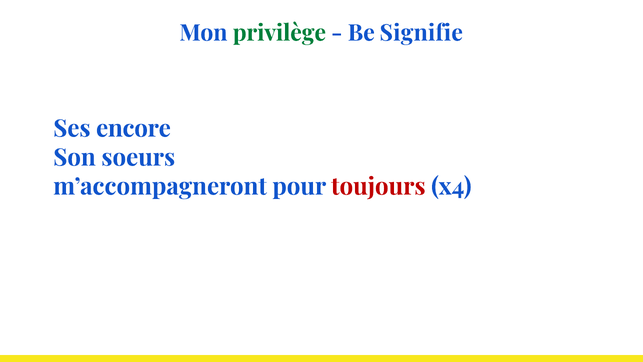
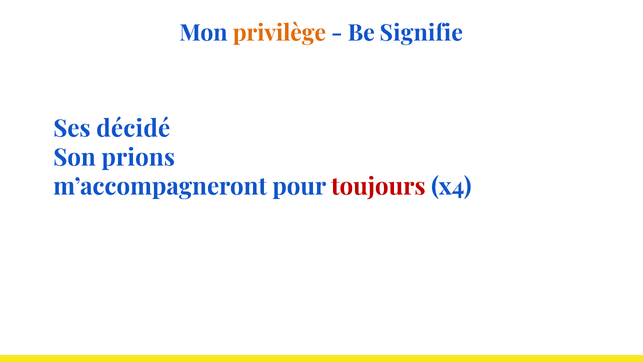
privilège colour: green -> orange
encore: encore -> décidé
soeurs: soeurs -> prions
